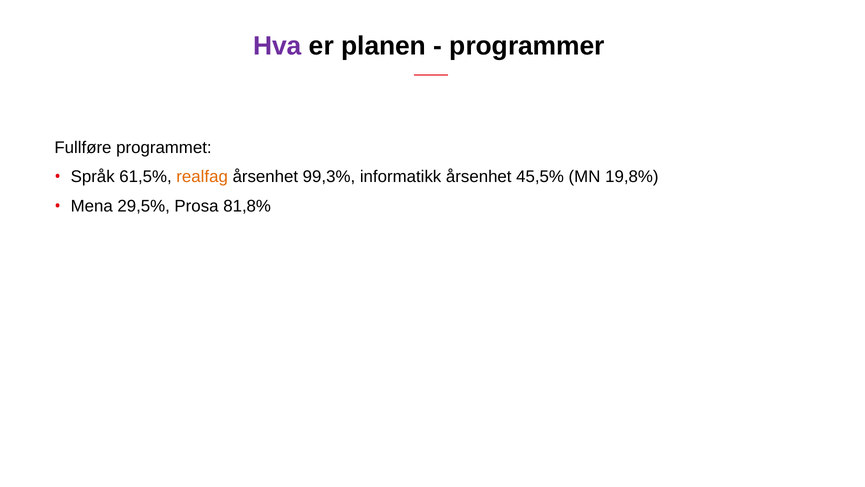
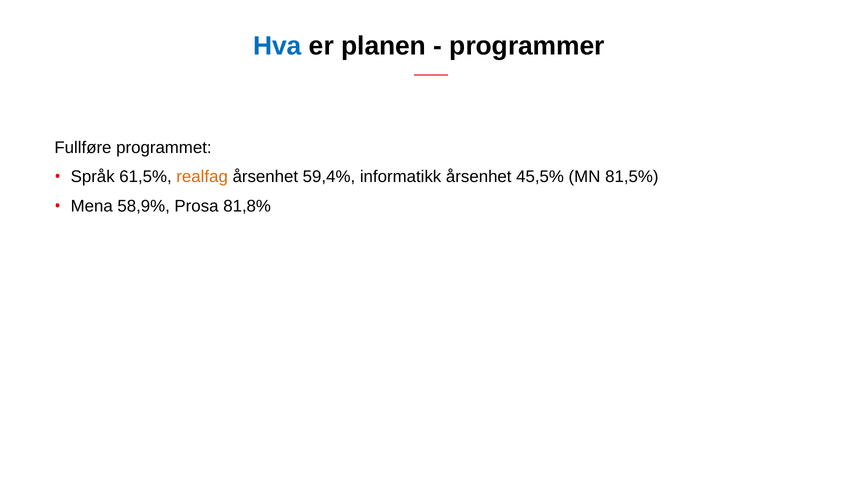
Hva colour: purple -> blue
99,3%: 99,3% -> 59,4%
19,8%: 19,8% -> 81,5%
29,5%: 29,5% -> 58,9%
